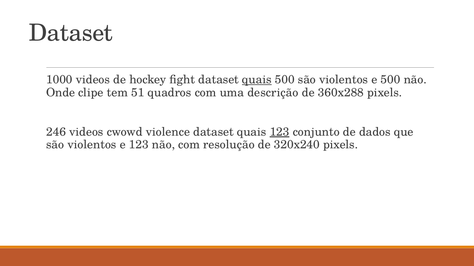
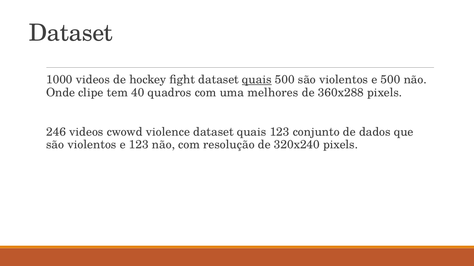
51: 51 -> 40
descrição: descrição -> melhores
123 at (280, 132) underline: present -> none
